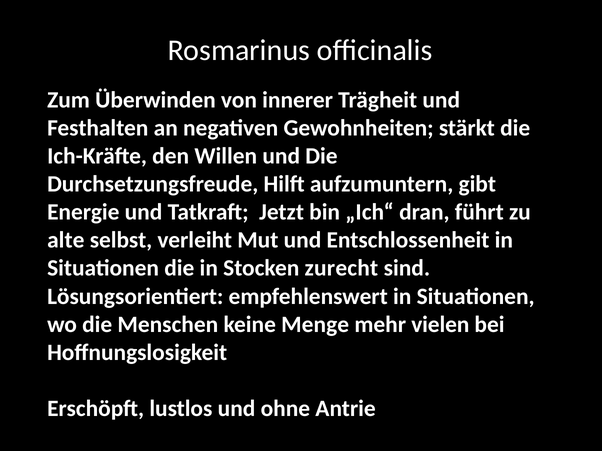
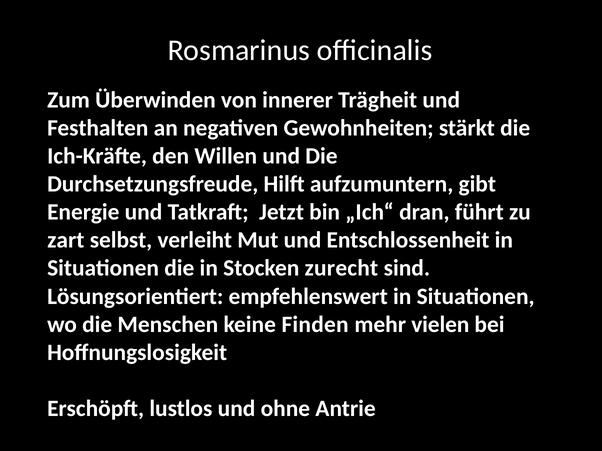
alte: alte -> zart
Menge: Menge -> Finden
